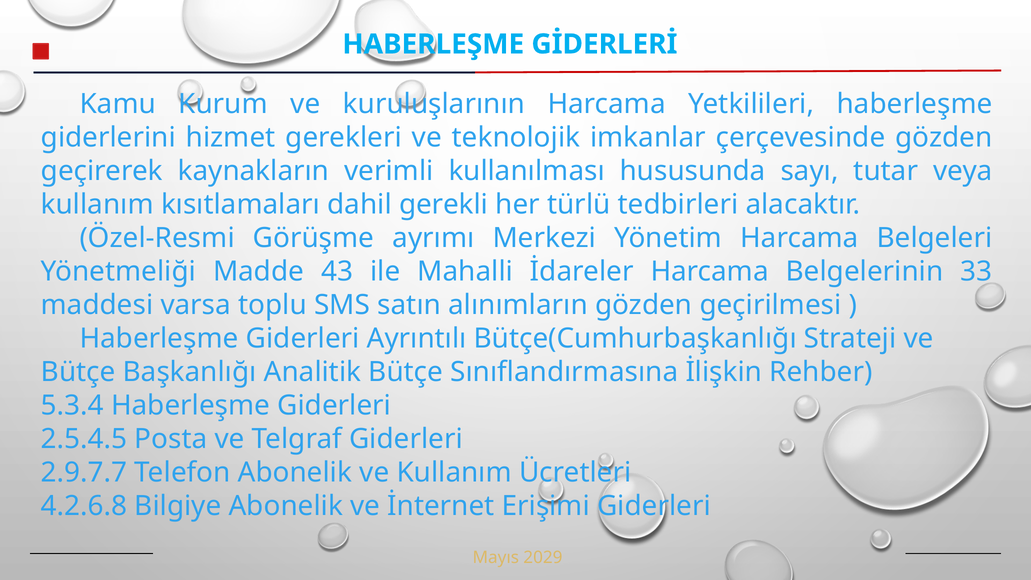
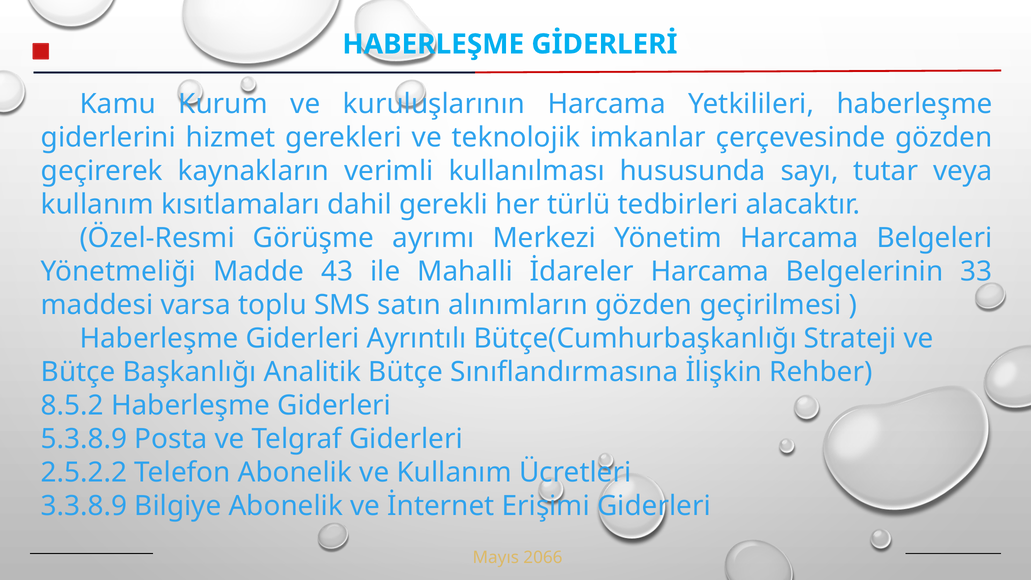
5.3.4: 5.3.4 -> 8.5.2
2.5.4.5: 2.5.4.5 -> 5.3.8.9
2.9.7.7: 2.9.7.7 -> 2.5.2.2
4.2.6.8: 4.2.6.8 -> 3.3.8.9
2029: 2029 -> 2066
